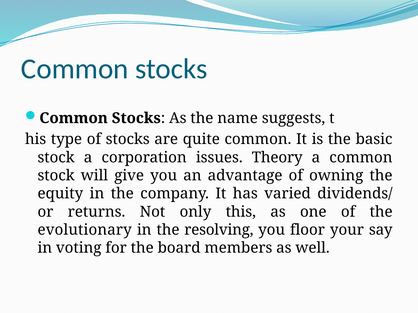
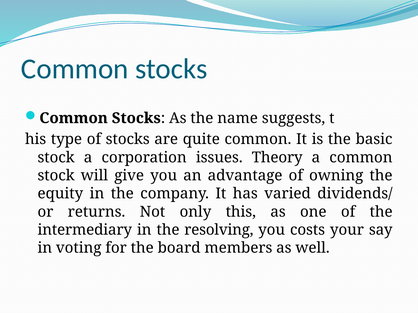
evolutionary: evolutionary -> intermediary
floor: floor -> costs
